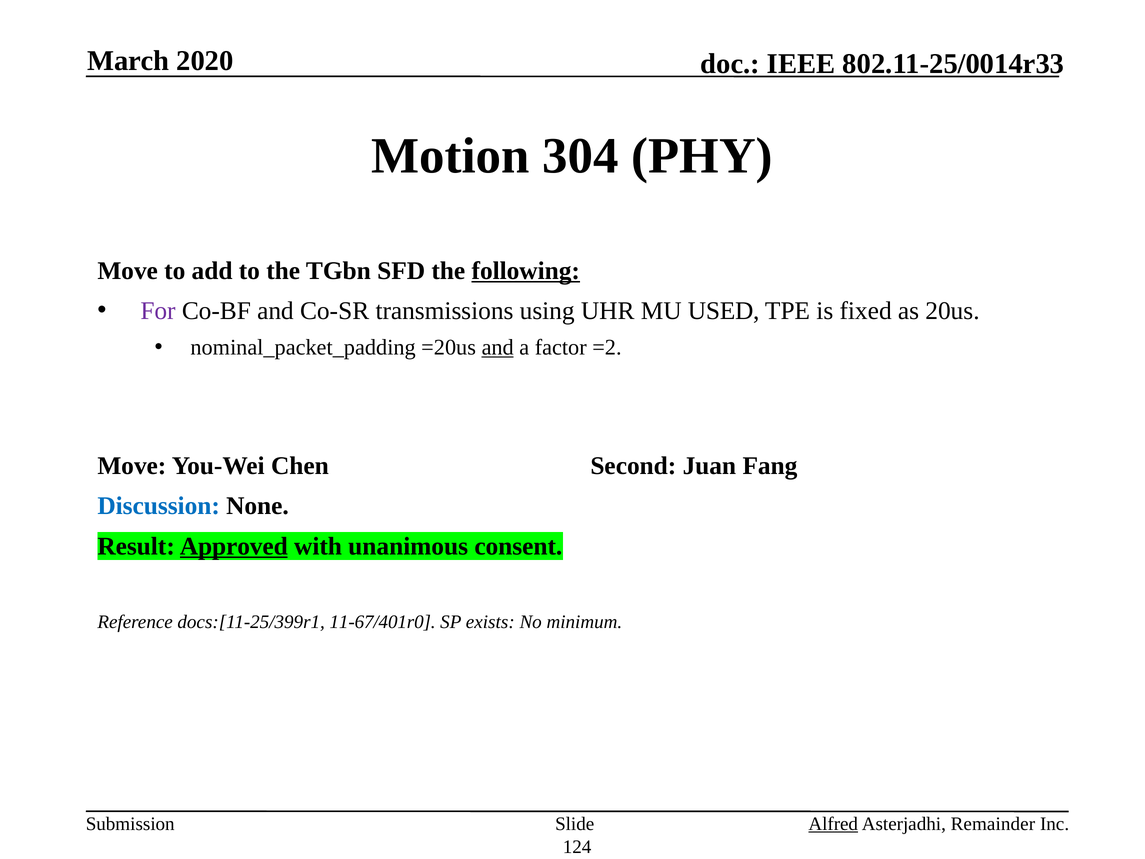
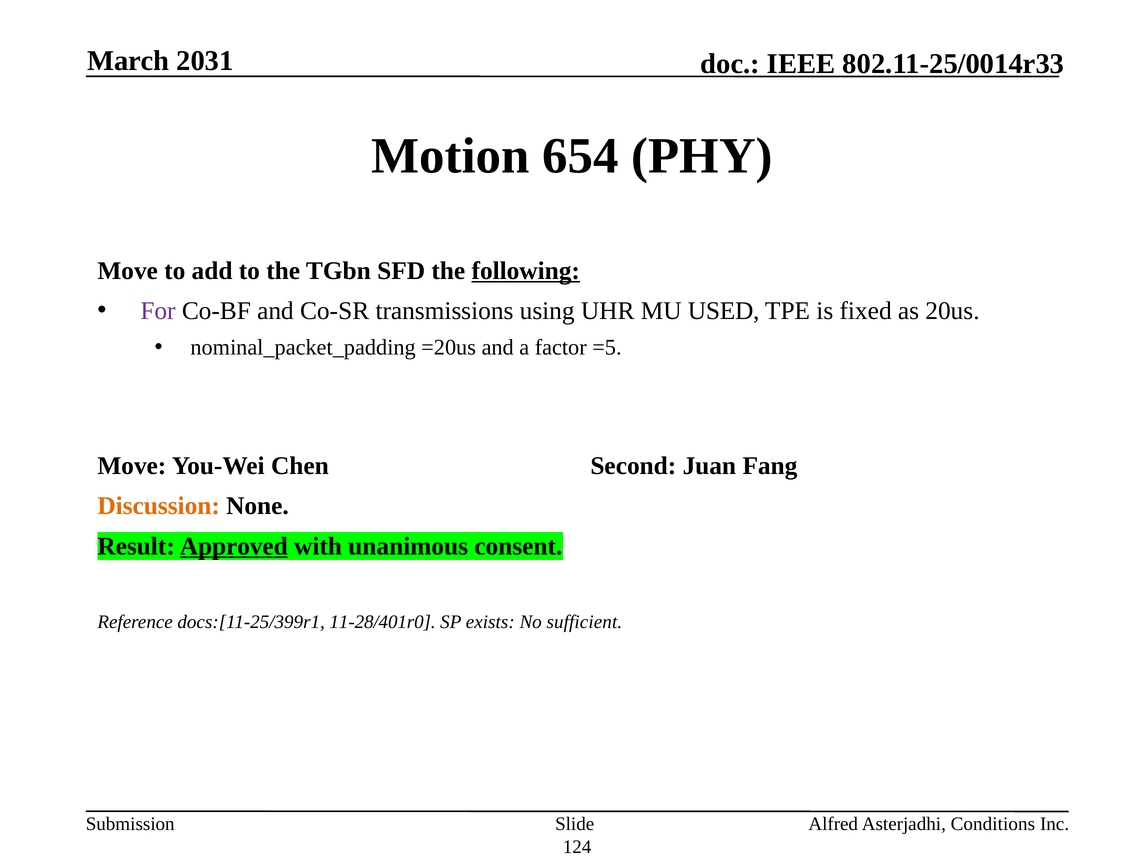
2020: 2020 -> 2031
304: 304 -> 654
and at (498, 347) underline: present -> none
=2: =2 -> =5
Discussion colour: blue -> orange
11-67/401r0: 11-67/401r0 -> 11-28/401r0
minimum: minimum -> sufficient
Alfred underline: present -> none
Remainder: Remainder -> Conditions
